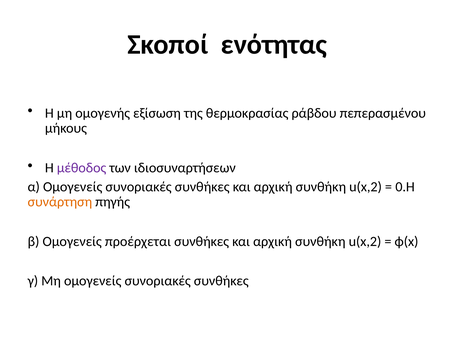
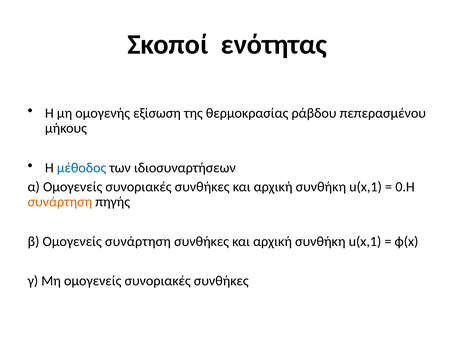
μέθοδος colour: purple -> blue
u(x,2 at (366, 187): u(x,2 -> u(x,1
Ομογενείς προέρχεται: προέρχεται -> συνάρτηση
u(x,2 at (365, 241): u(x,2 -> u(x,1
